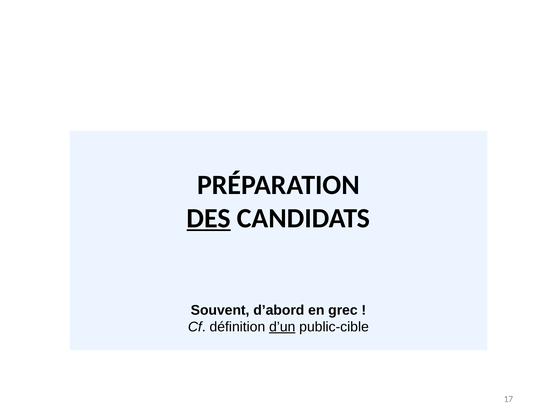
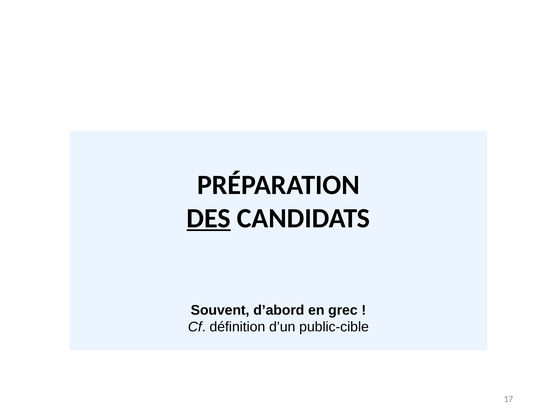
d’un underline: present -> none
